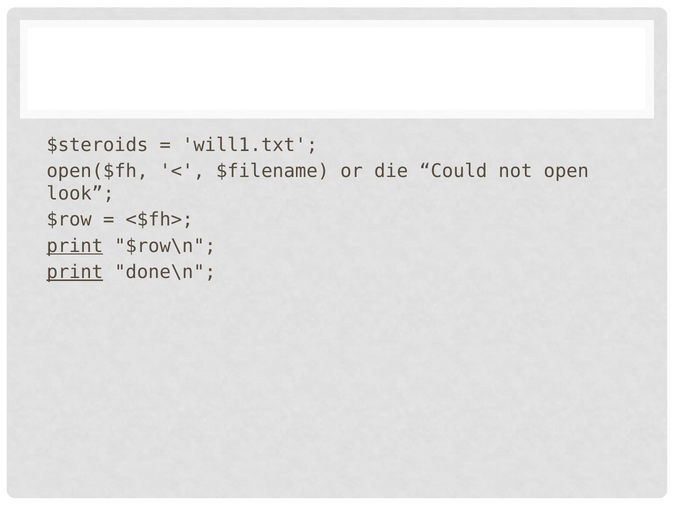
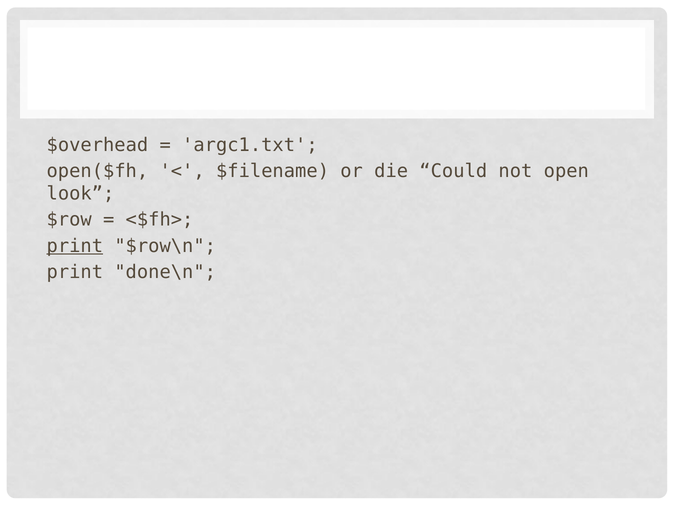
$steroids: $steroids -> $overhead
will1.txt: will1.txt -> argc1.txt
print at (75, 272) underline: present -> none
